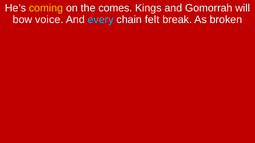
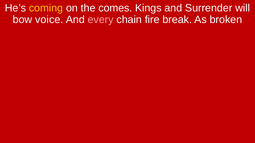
Gomorrah: Gomorrah -> Surrender
every colour: light blue -> pink
felt: felt -> fire
